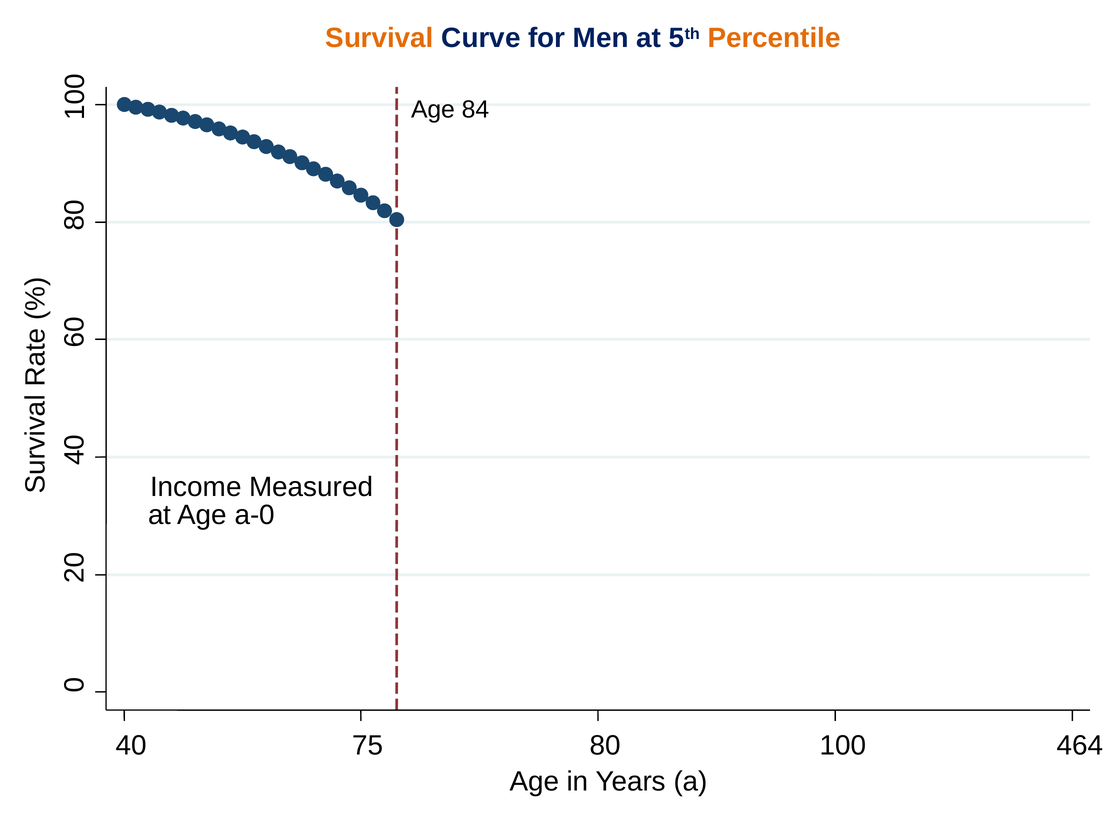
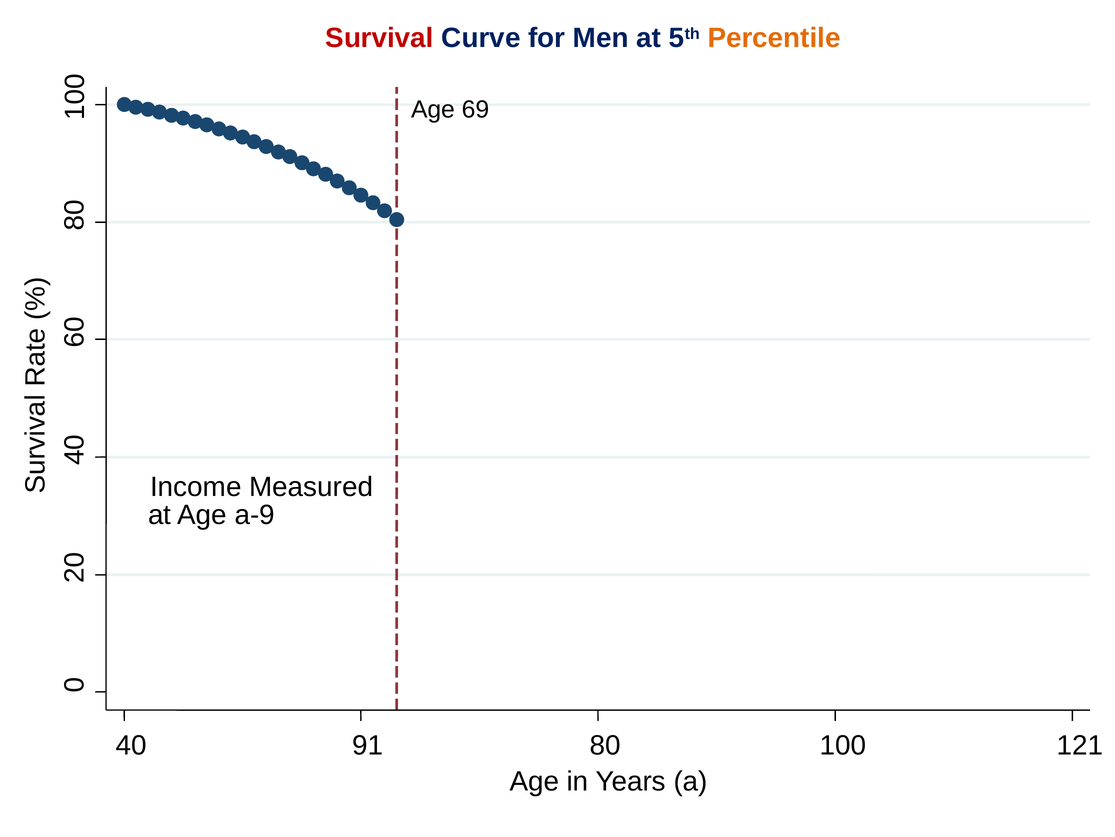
Survival colour: orange -> red
84: 84 -> 69
a-0: a-0 -> a-9
75: 75 -> 91
464: 464 -> 121
